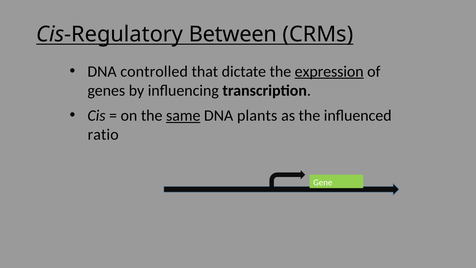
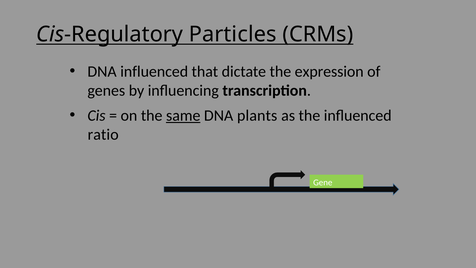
Between: Between -> Particles
DNA controlled: controlled -> influenced
expression underline: present -> none
